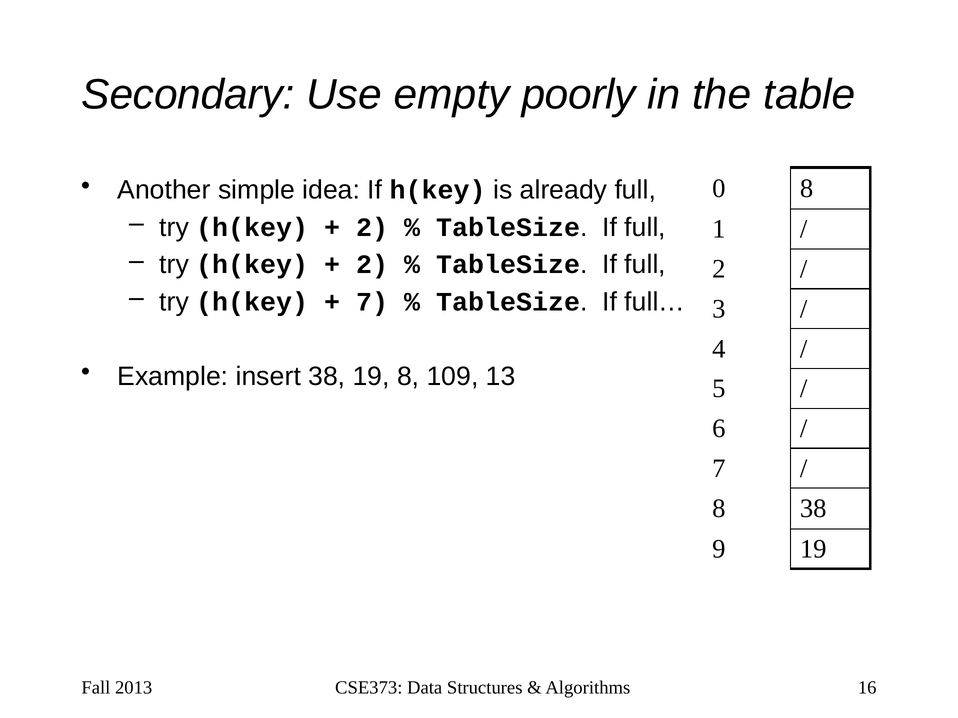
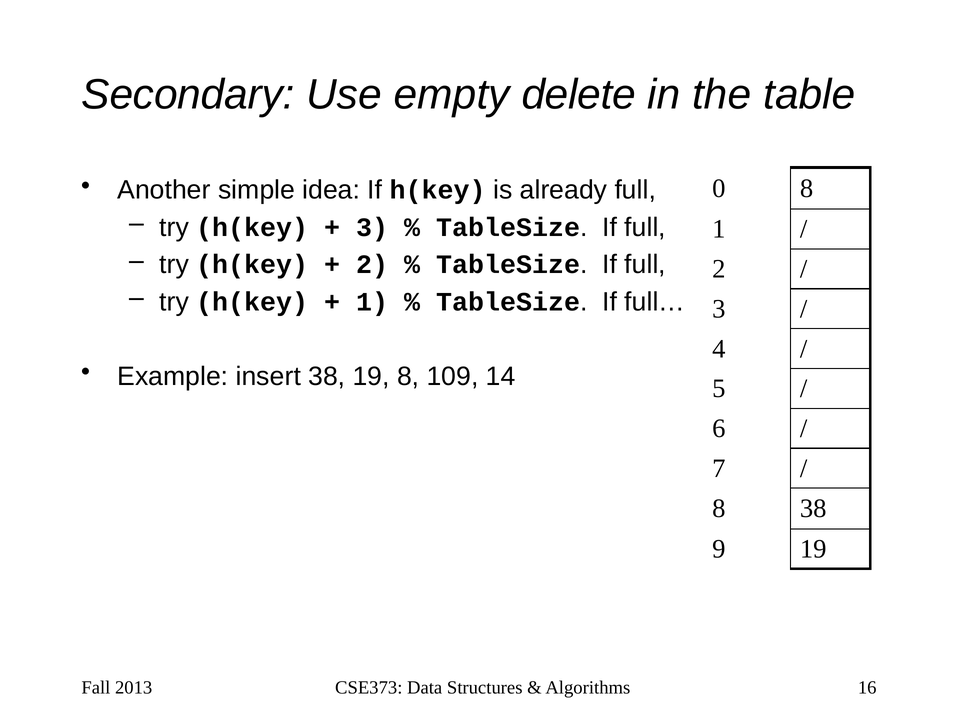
poorly: poorly -> delete
2 at (372, 228): 2 -> 3
7 at (372, 302): 7 -> 1
13: 13 -> 14
